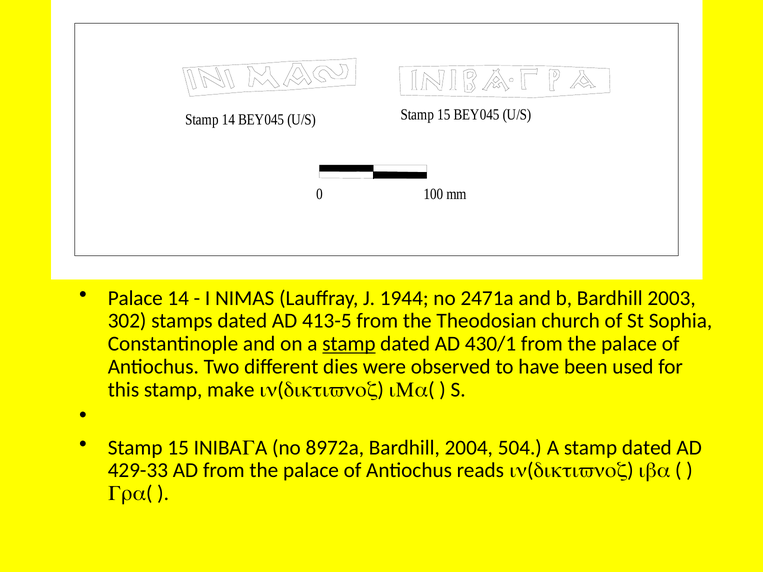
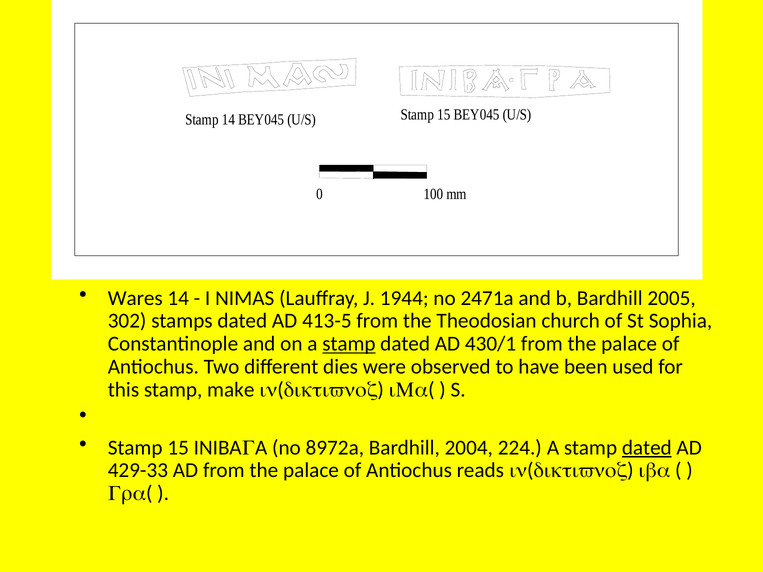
Palace at (135, 298): Palace -> Wares
2003: 2003 -> 2005
504: 504 -> 224
dated at (647, 448) underline: none -> present
